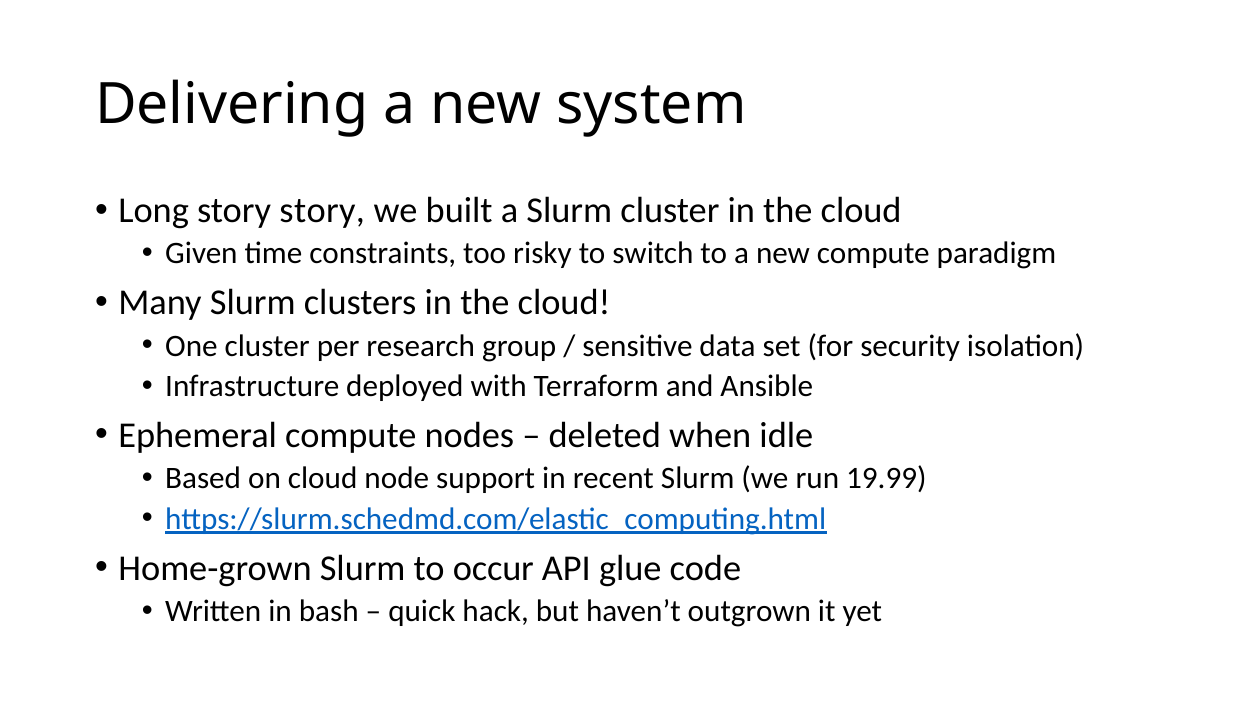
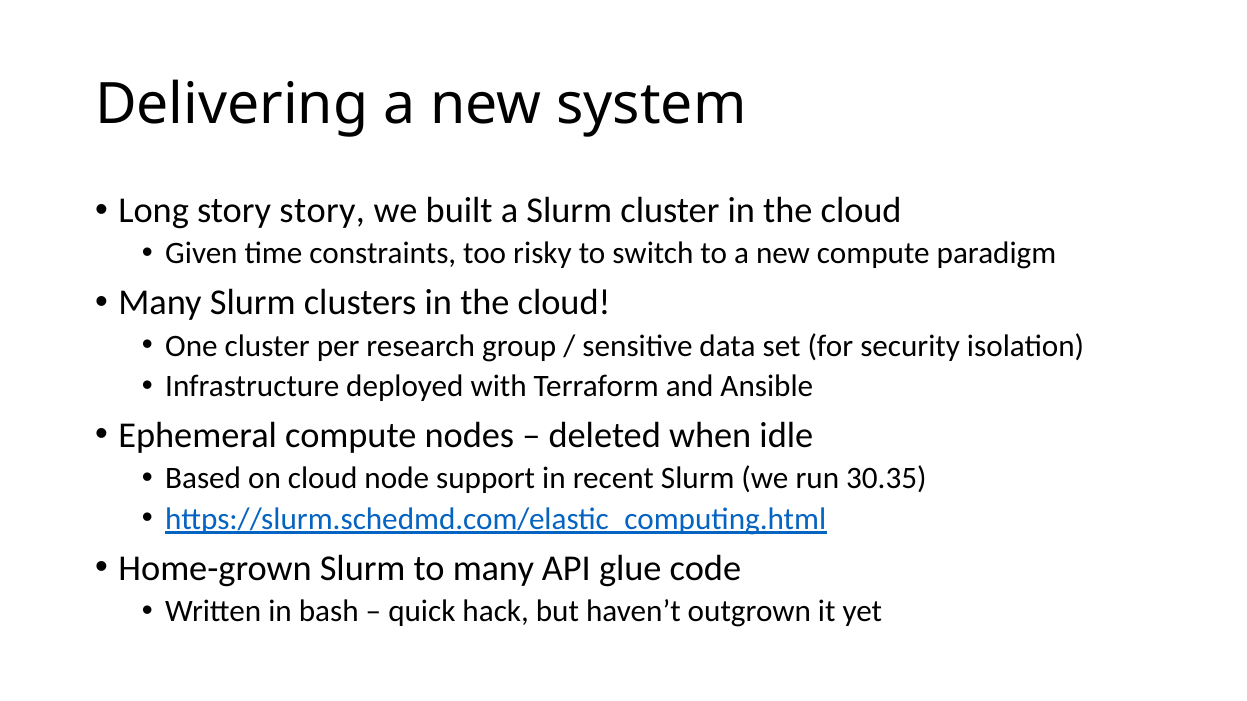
19.99: 19.99 -> 30.35
to occur: occur -> many
